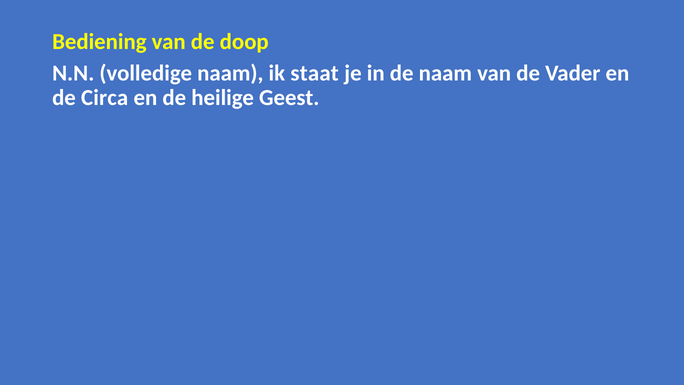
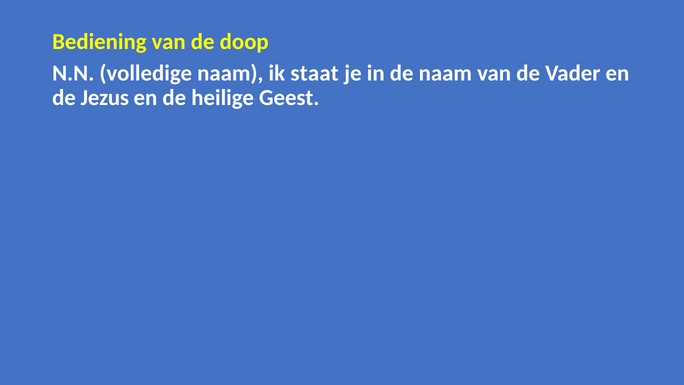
Circa: Circa -> Jezus
